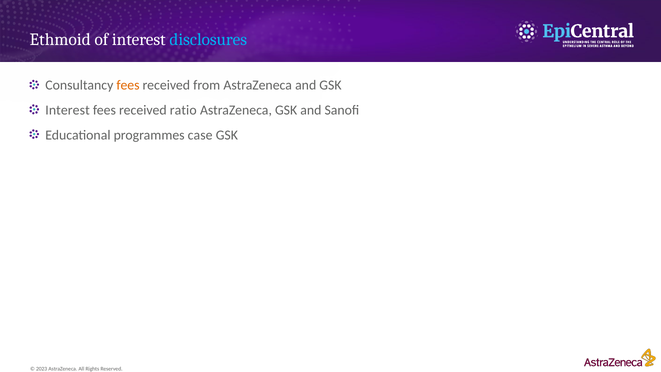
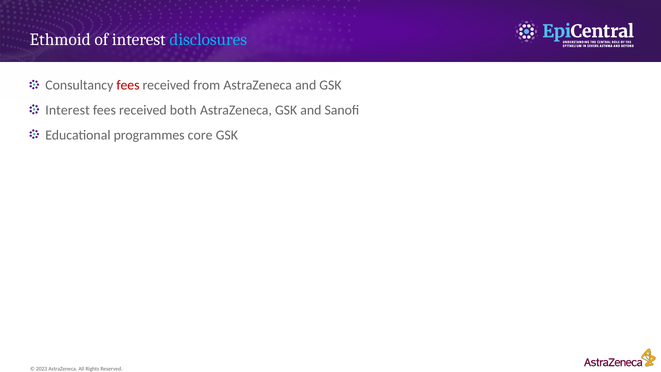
fees at (128, 85) colour: orange -> red
ratio: ratio -> both
case: case -> core
